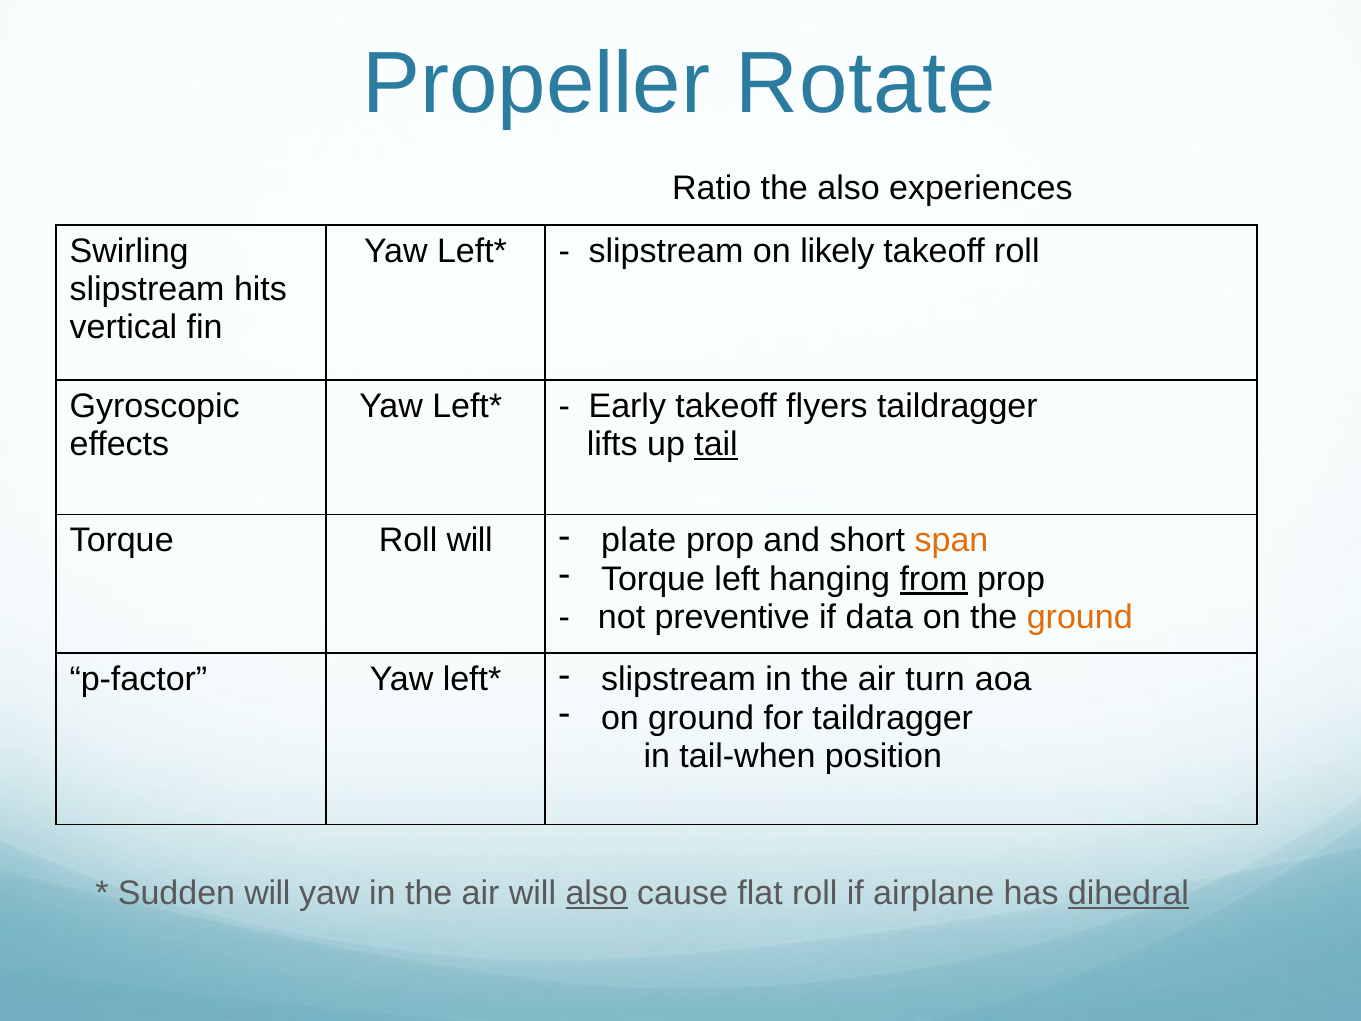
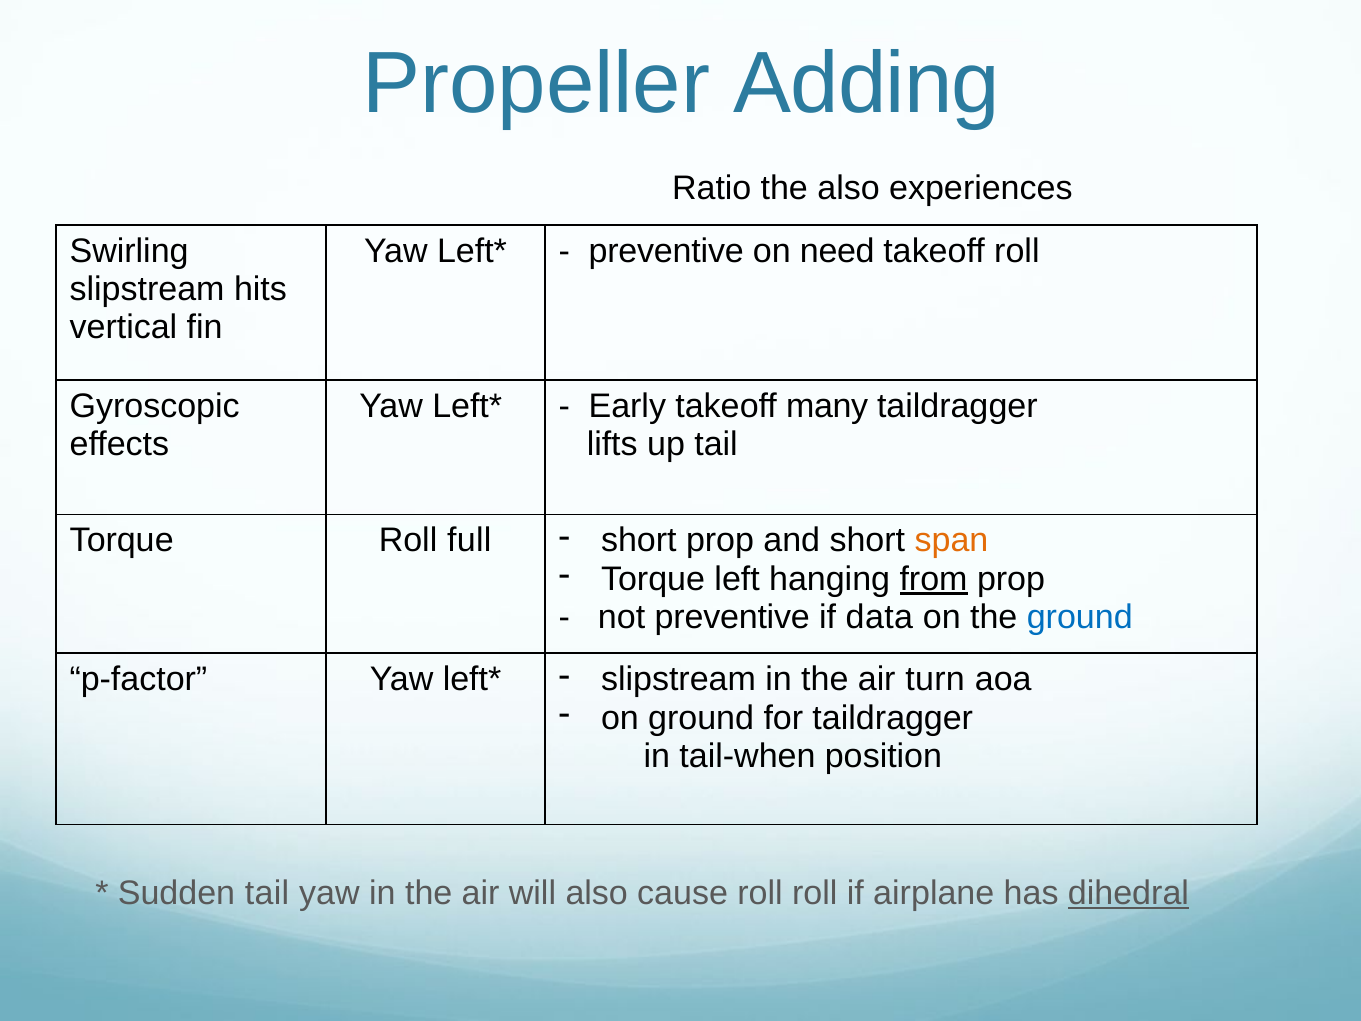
Rotate: Rotate -> Adding
slipstream at (666, 251): slipstream -> preventive
likely: likely -> need
flyers: flyers -> many
tail at (716, 444) underline: present -> none
Roll will: will -> full
plate at (639, 541): plate -> short
ground at (1080, 617) colour: orange -> blue
Sudden will: will -> tail
also at (597, 893) underline: present -> none
cause flat: flat -> roll
